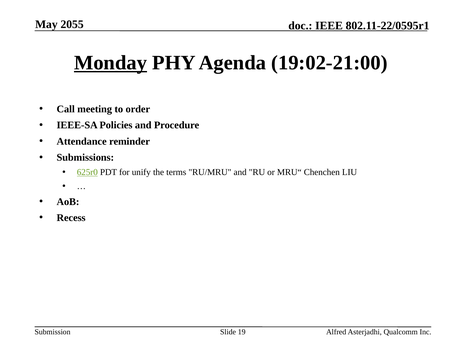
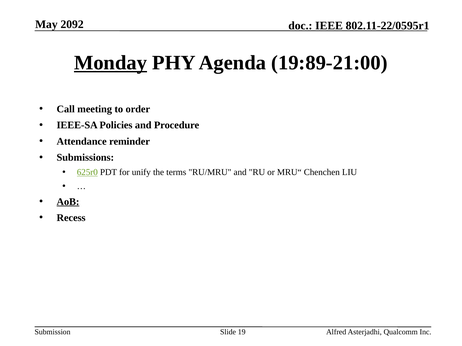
2055: 2055 -> 2092
19:02-21:00: 19:02-21:00 -> 19:89-21:00
AoB underline: none -> present
